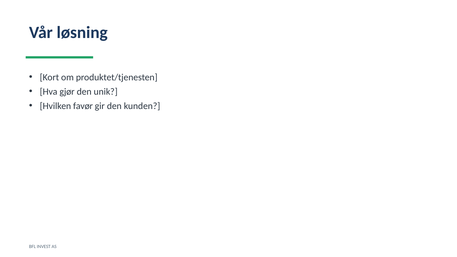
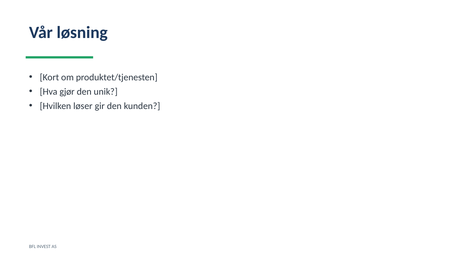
favør: favør -> løser
